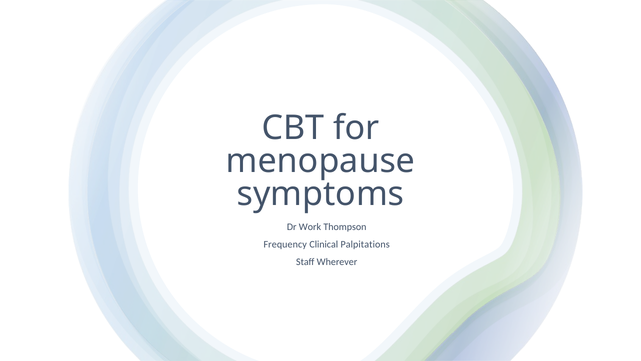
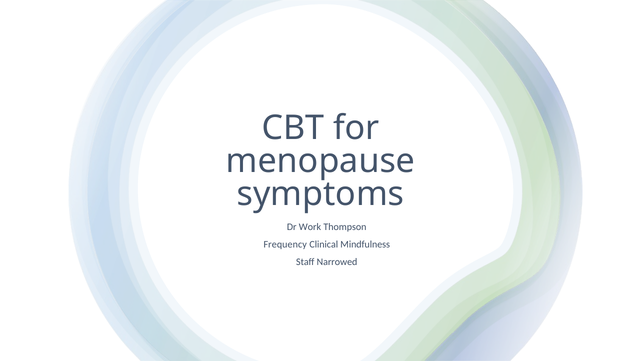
Palpitations: Palpitations -> Mindfulness
Wherever: Wherever -> Narrowed
